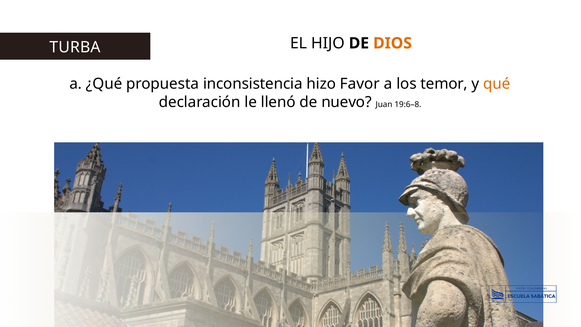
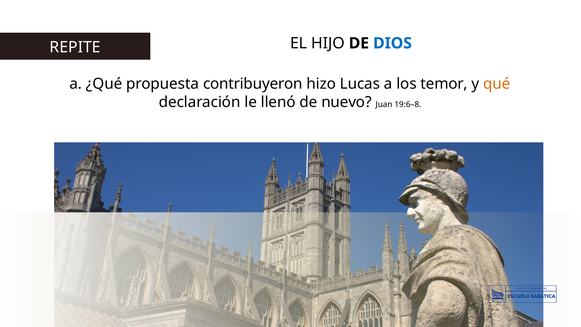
DIOS colour: orange -> blue
TURBA: TURBA -> REPITE
inconsistencia: inconsistencia -> contribuyeron
Favor: Favor -> Lucas
